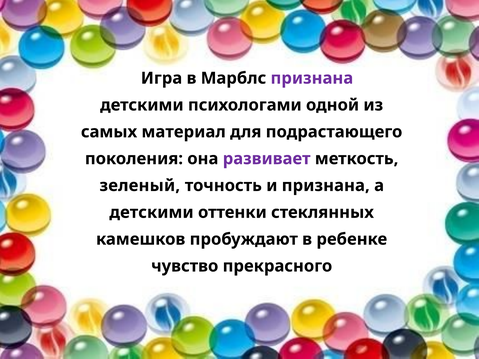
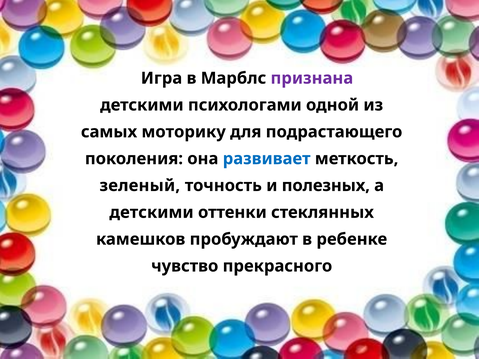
материал: материал -> моторику
развивает colour: purple -> blue
и признана: признана -> полезных
